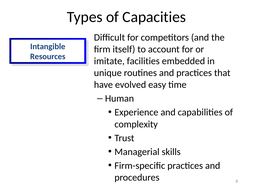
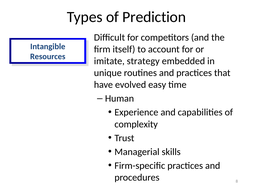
Capacities: Capacities -> Prediction
facilities: facilities -> strategy
